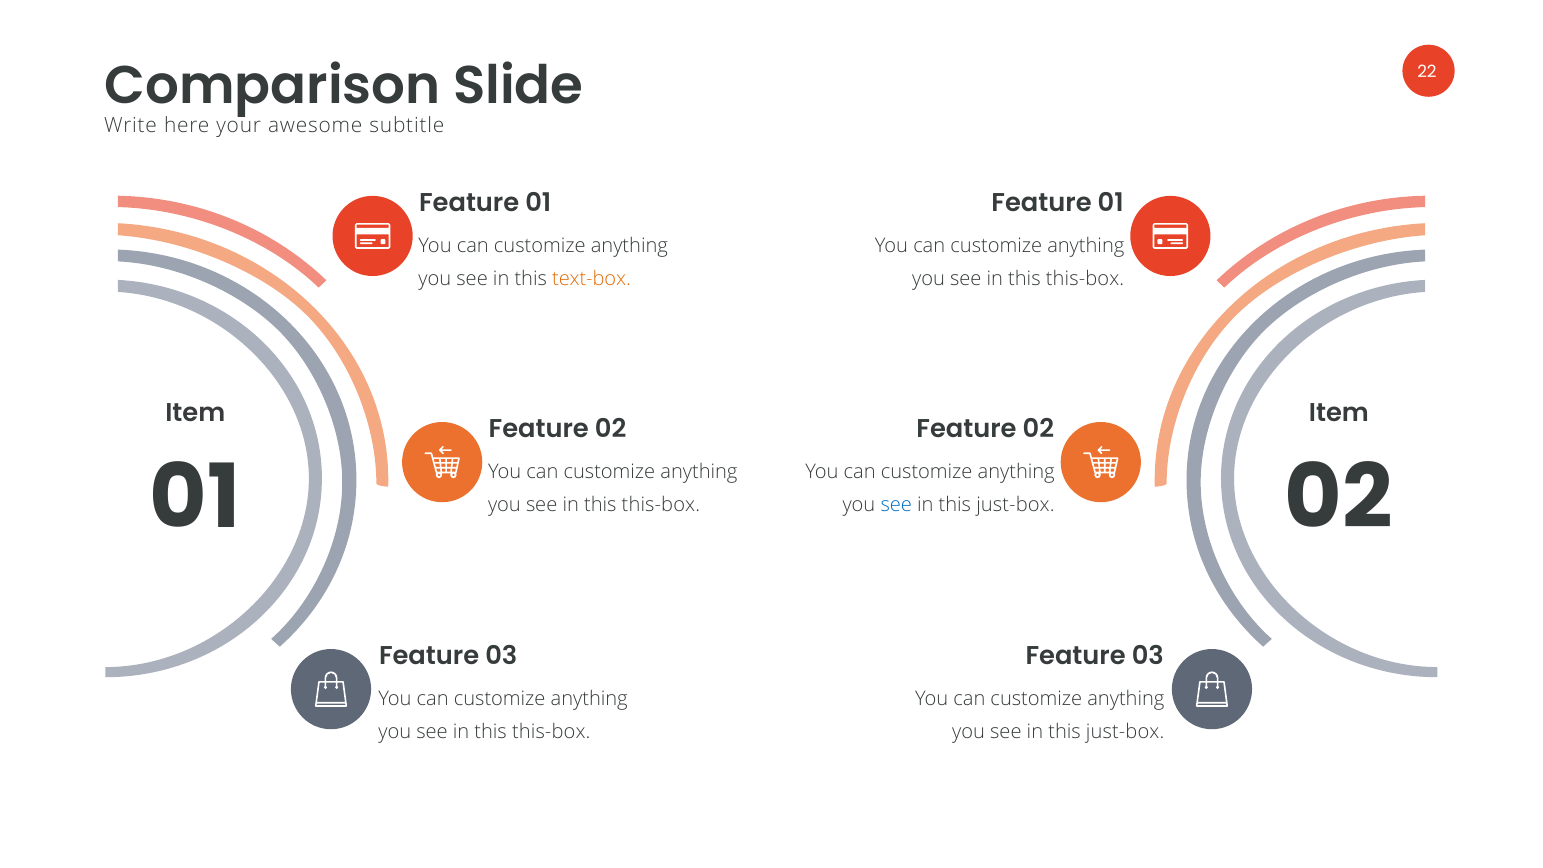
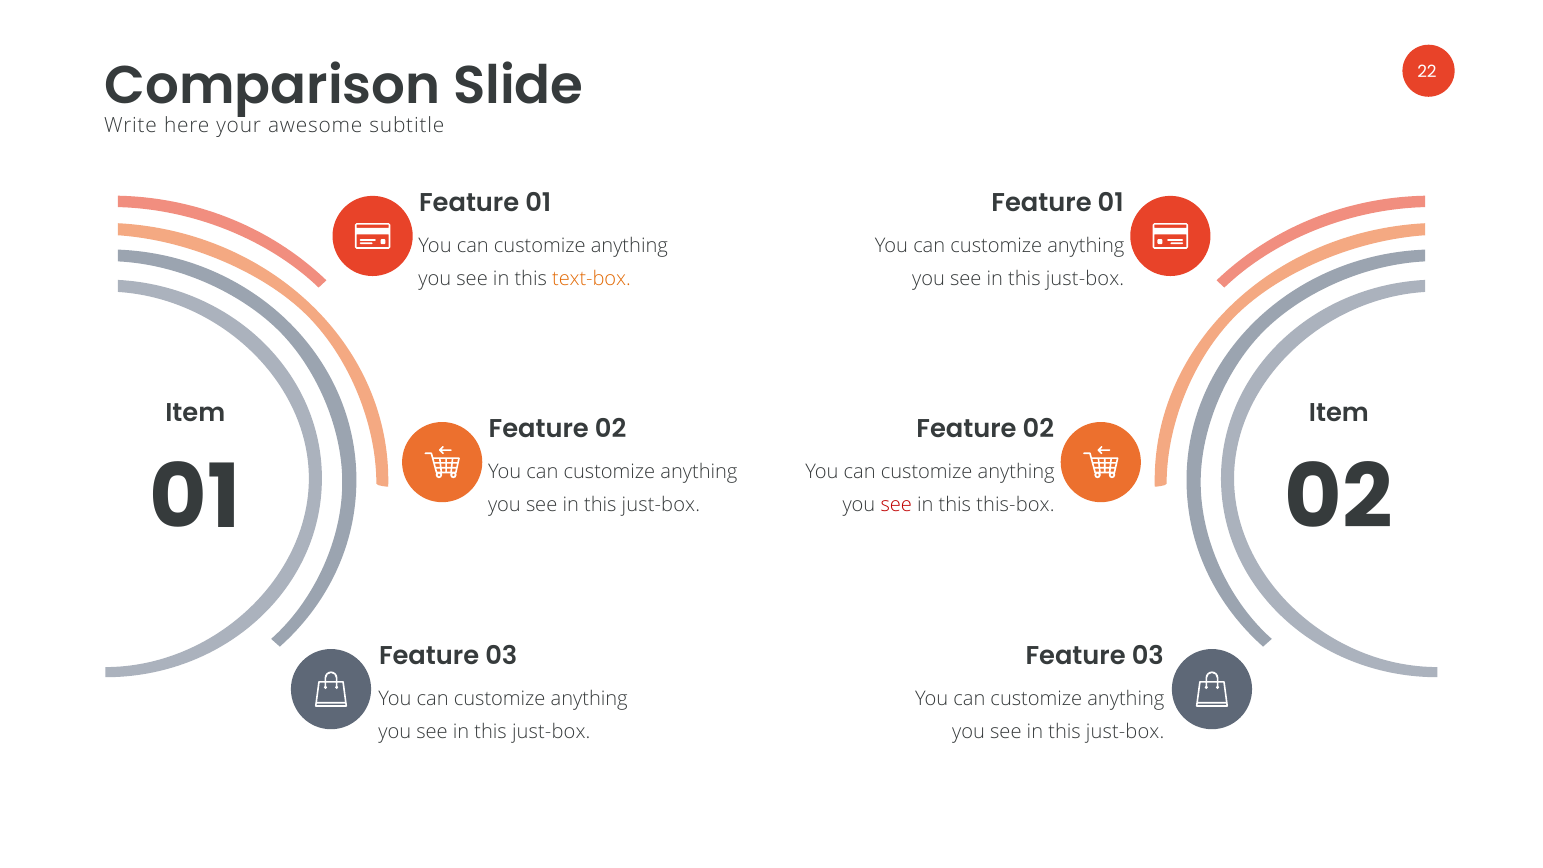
this-box at (1085, 279): this-box -> just-box
this-box at (661, 505): this-box -> just-box
see at (896, 505) colour: blue -> red
just-box at (1015, 505): just-box -> this-box
this-box at (551, 732): this-box -> just-box
